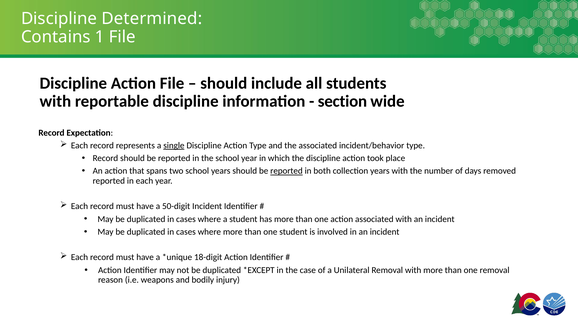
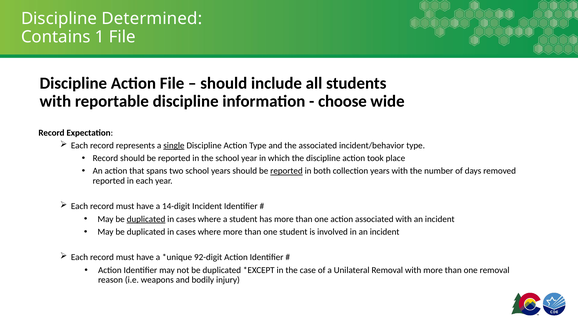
section: section -> choose
50-digit: 50-digit -> 14-digit
duplicated at (146, 219) underline: none -> present
18-digit: 18-digit -> 92-digit
